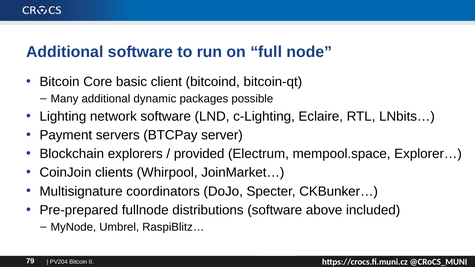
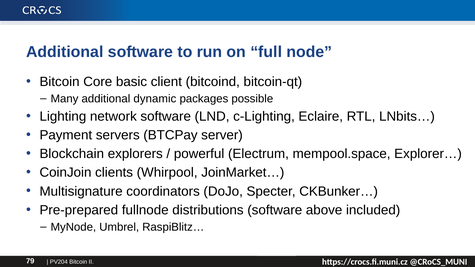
provided: provided -> powerful
